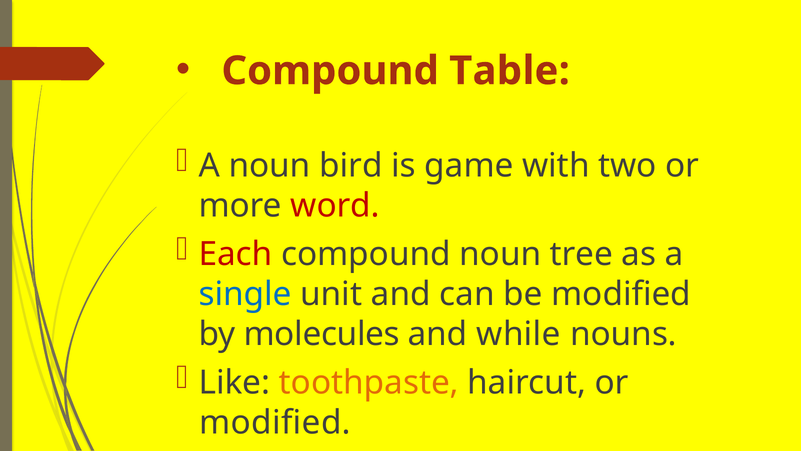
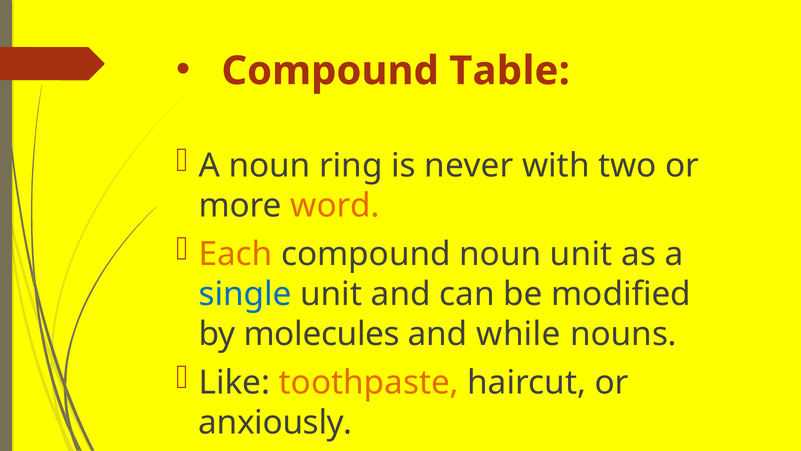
bird: bird -> ring
game: game -> never
word colour: red -> orange
Each colour: red -> orange
noun tree: tree -> unit
modified at (275, 422): modified -> anxiously
